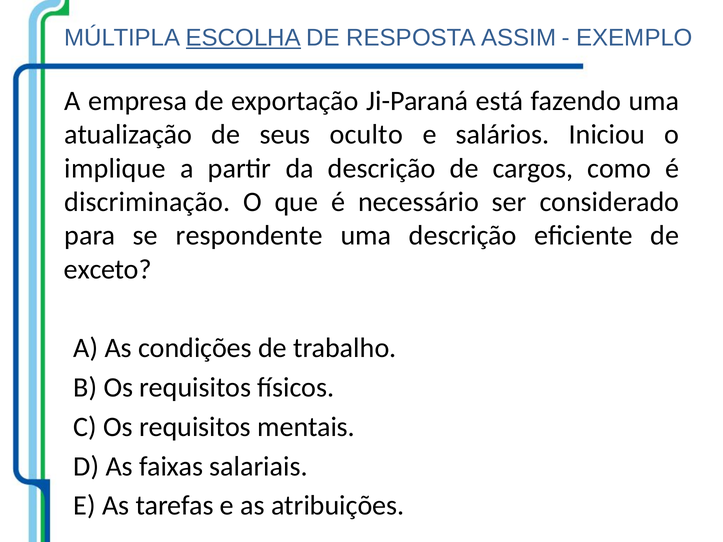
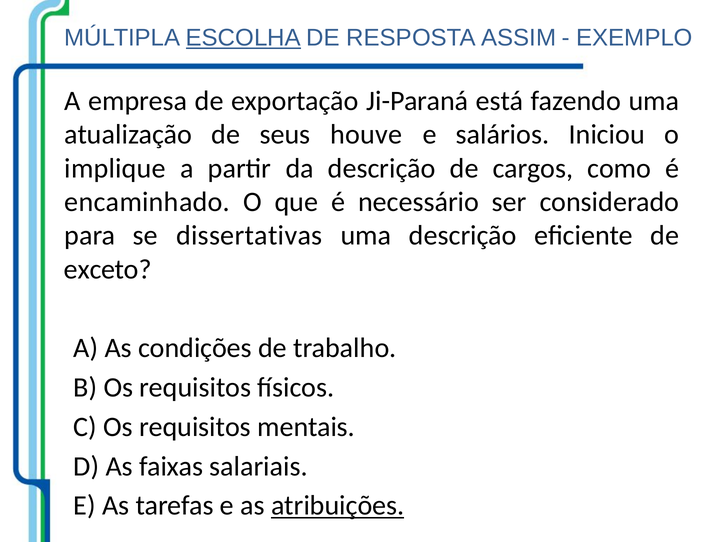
oculto: oculto -> houve
discriminação: discriminação -> encaminhado
respondente: respondente -> dissertativas
atribuições underline: none -> present
